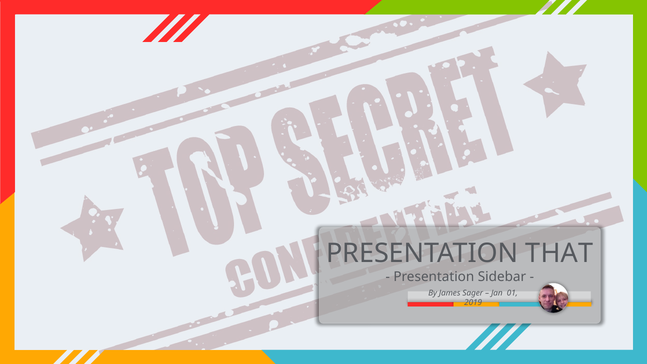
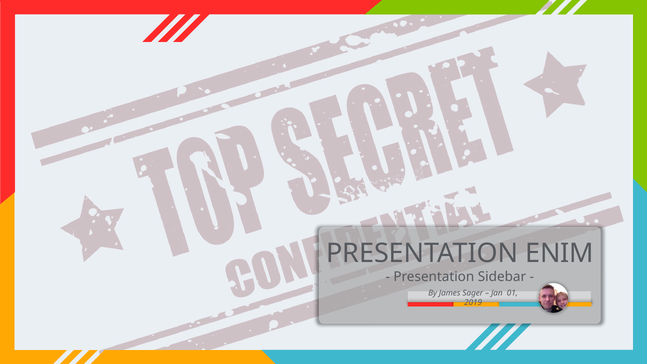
THAT: THAT -> ENIM
